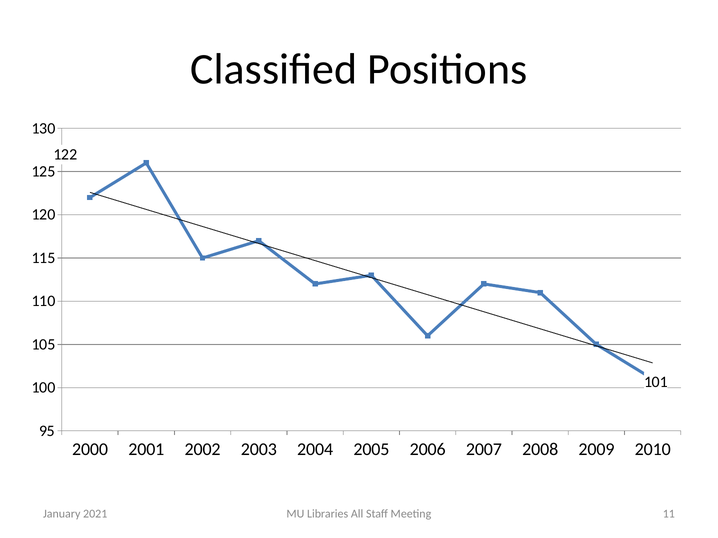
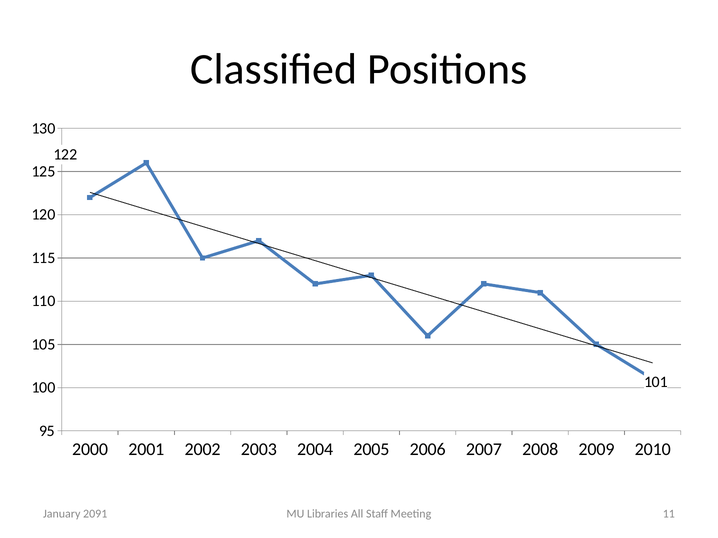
2021: 2021 -> 2091
